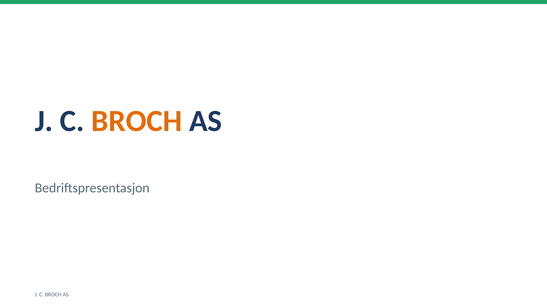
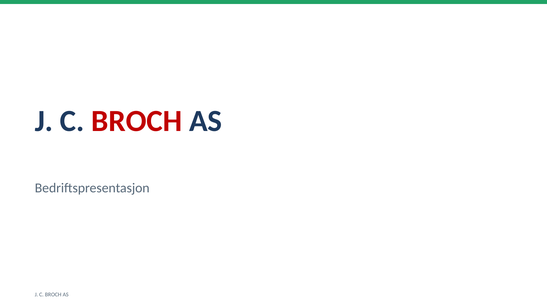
BROCH at (137, 121) colour: orange -> red
